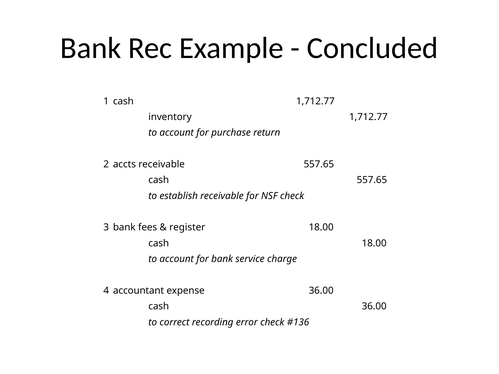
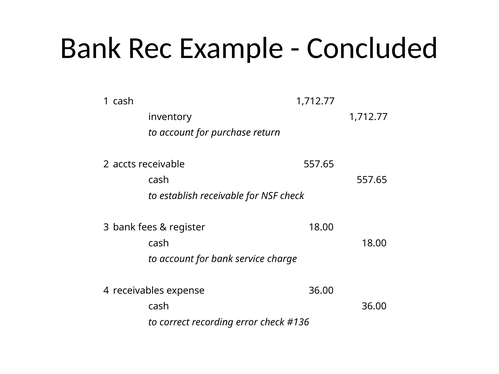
accountant: accountant -> receivables
